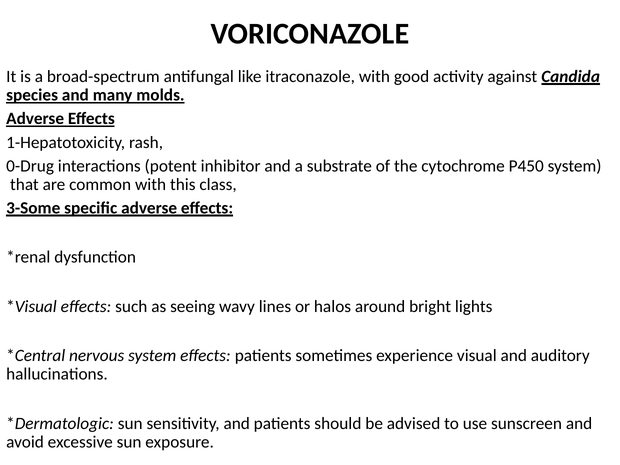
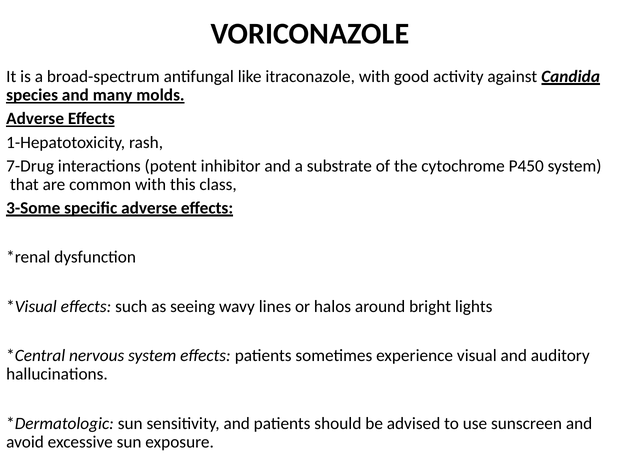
0-Drug: 0-Drug -> 7-Drug
